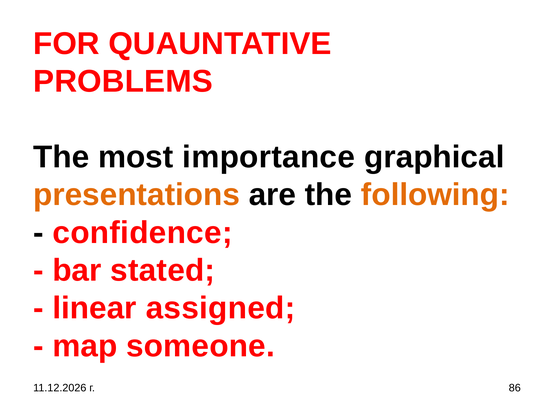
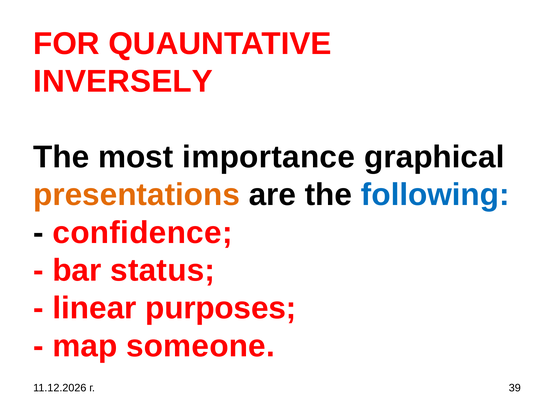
PROBLEMS: PROBLEMS -> INVERSELY
following colour: orange -> blue
stated: stated -> status
assigned: assigned -> purposes
86: 86 -> 39
